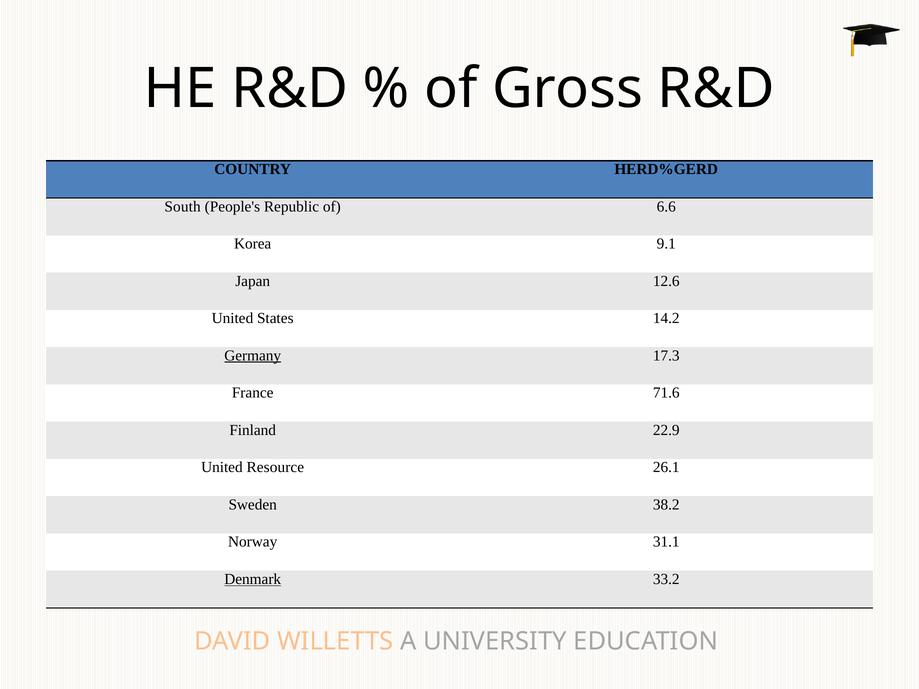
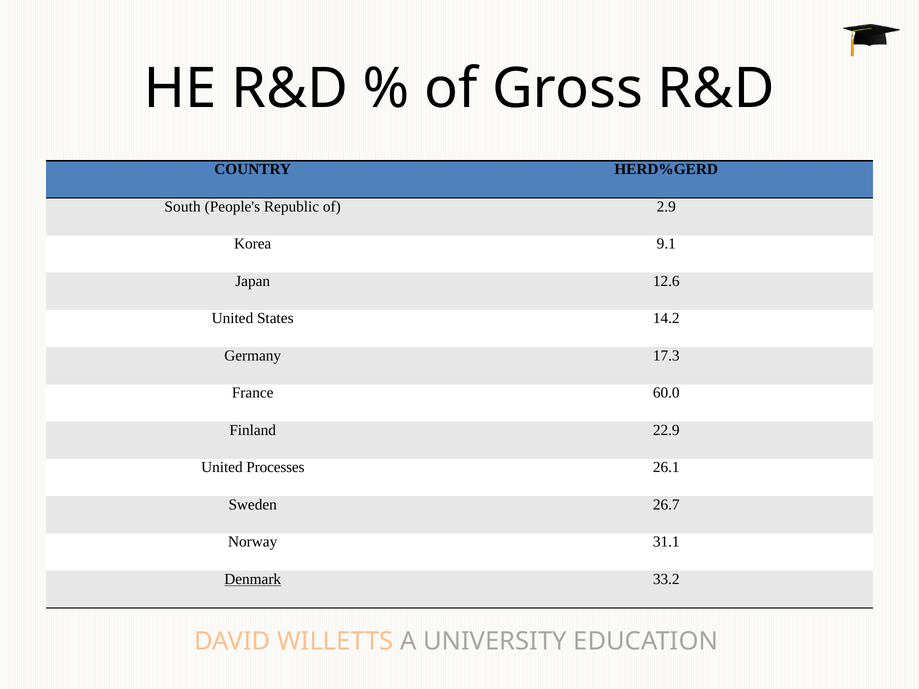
6.6: 6.6 -> 2.9
Germany underline: present -> none
71.6: 71.6 -> 60.0
Resource: Resource -> Processes
38.2: 38.2 -> 26.7
